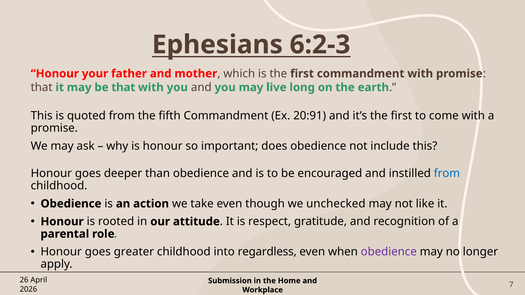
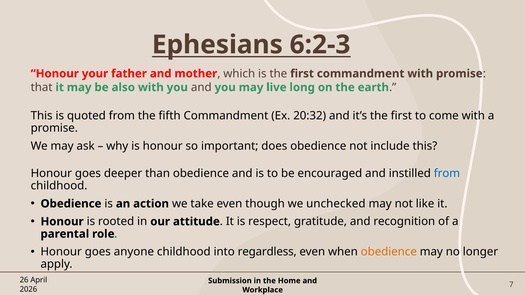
be that: that -> also
20:91: 20:91 -> 20:32
greater: greater -> anyone
obedience at (389, 252) colour: purple -> orange
